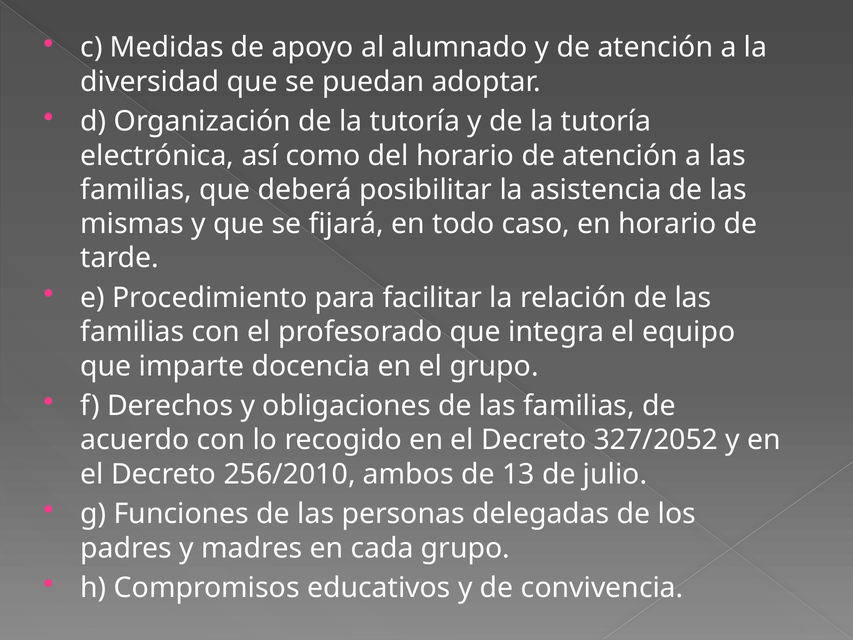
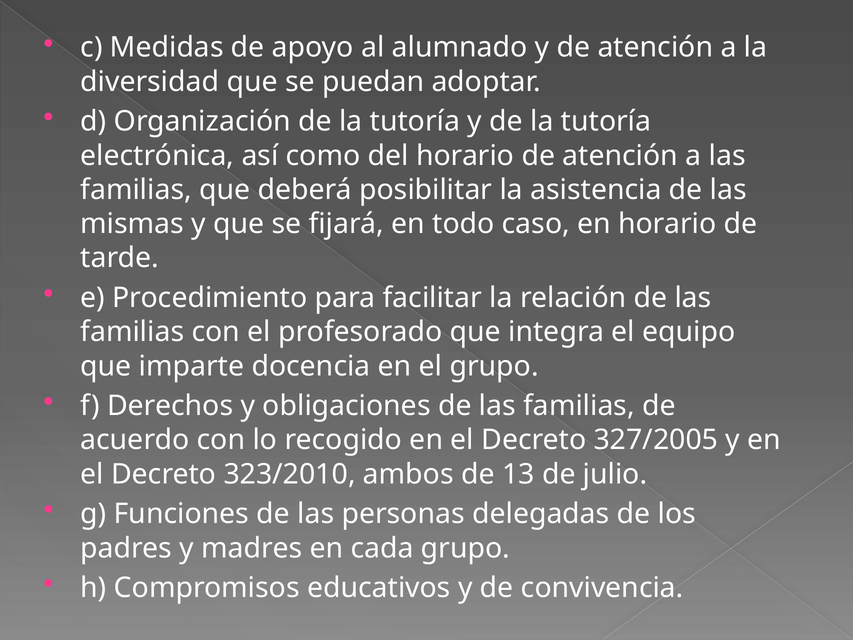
327/2052: 327/2052 -> 327/2005
256/2010: 256/2010 -> 323/2010
